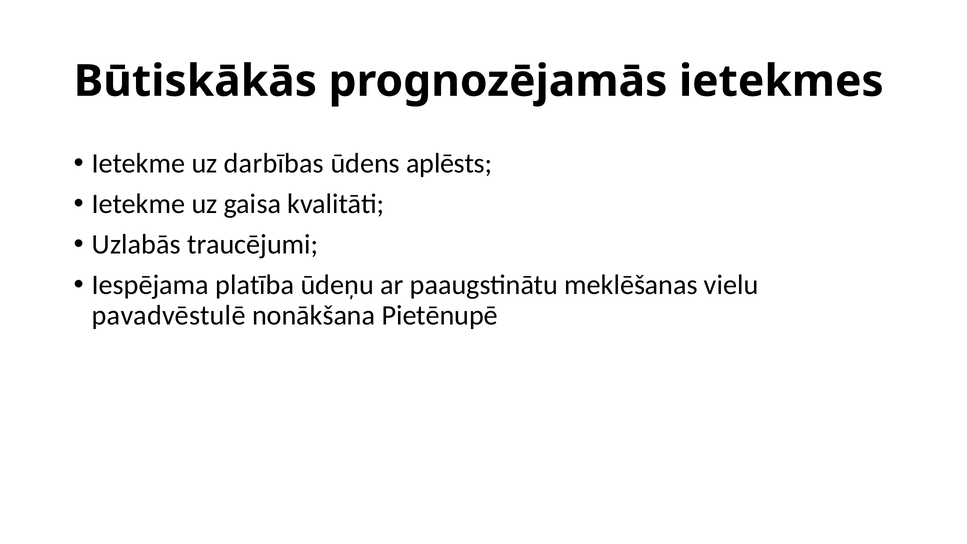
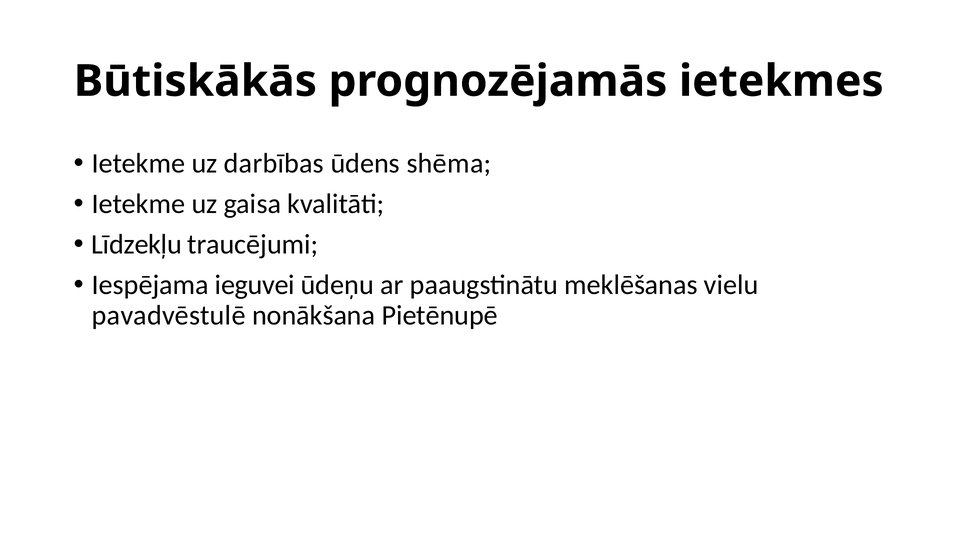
aplēsts: aplēsts -> shēma
Uzlabās: Uzlabās -> Līdzekļu
platība: platība -> ieguvei
